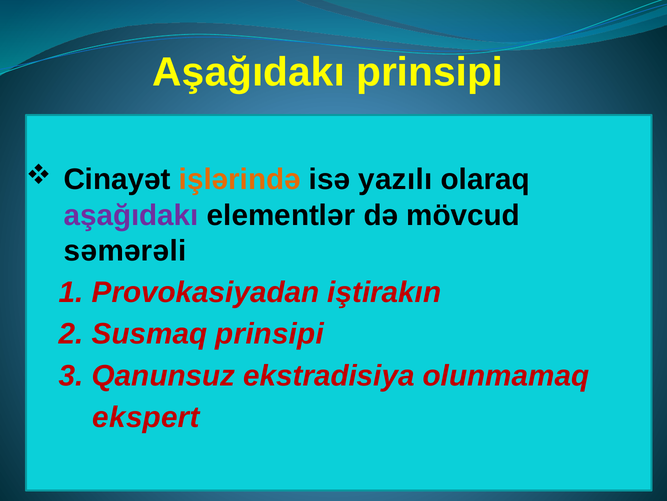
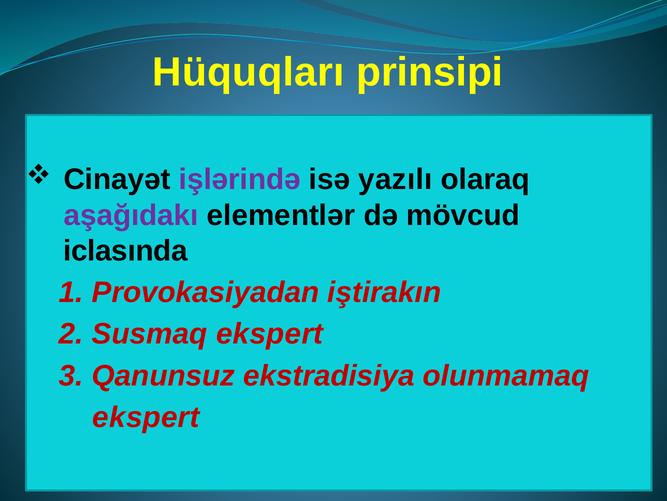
Aşağıdakı at (249, 72): Aşağıdakı -> Hüquqları
işlərində colour: orange -> purple
səmərəli: səmərəli -> iclasında
Susmaq prinsipi: prinsipi -> ekspert
